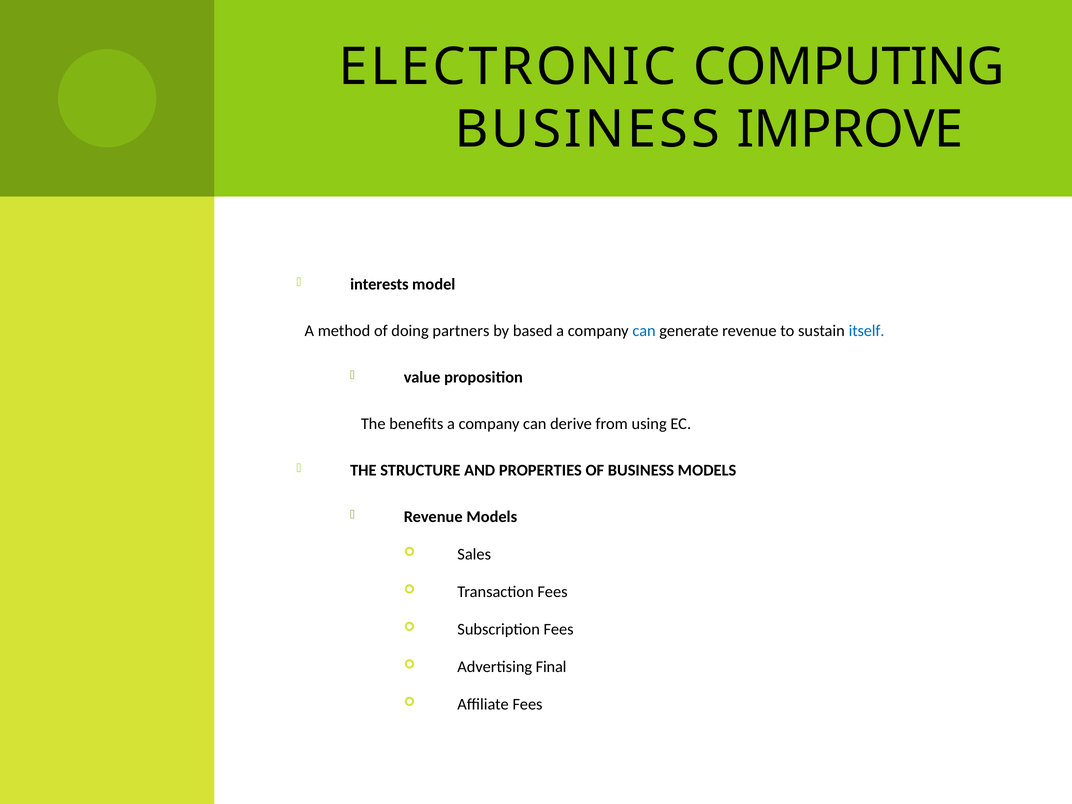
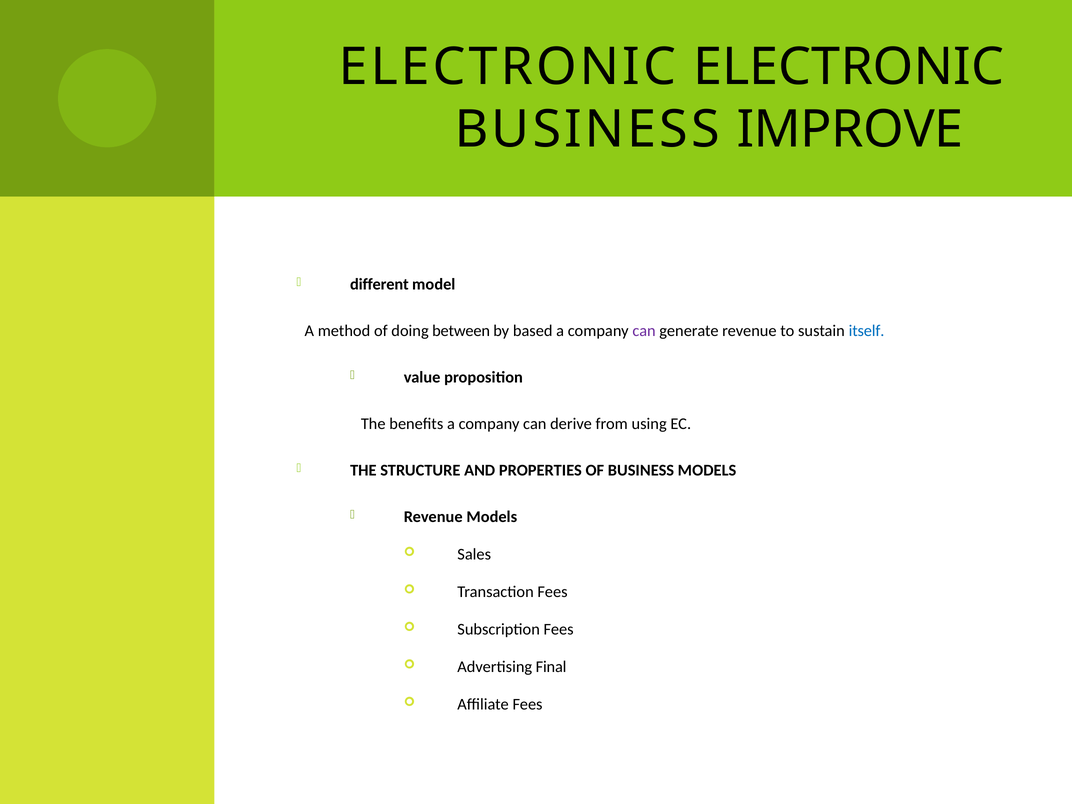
ELECTRONIC COMPUTING: COMPUTING -> ELECTRONIC
interests: interests -> different
partners: partners -> between
can at (644, 331) colour: blue -> purple
